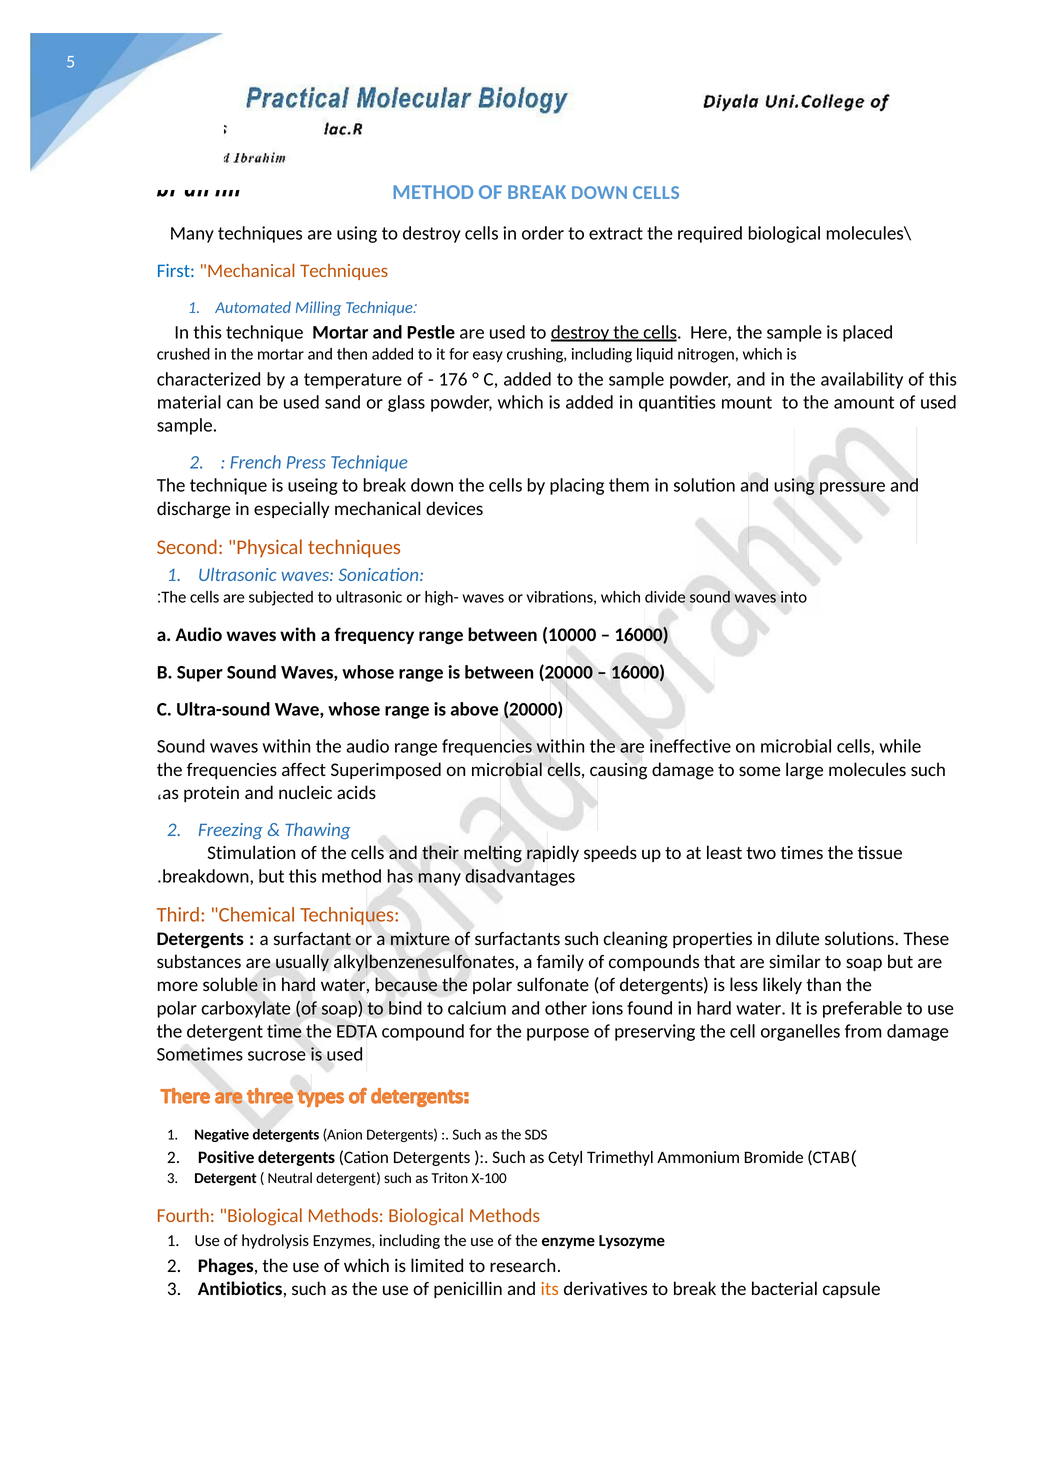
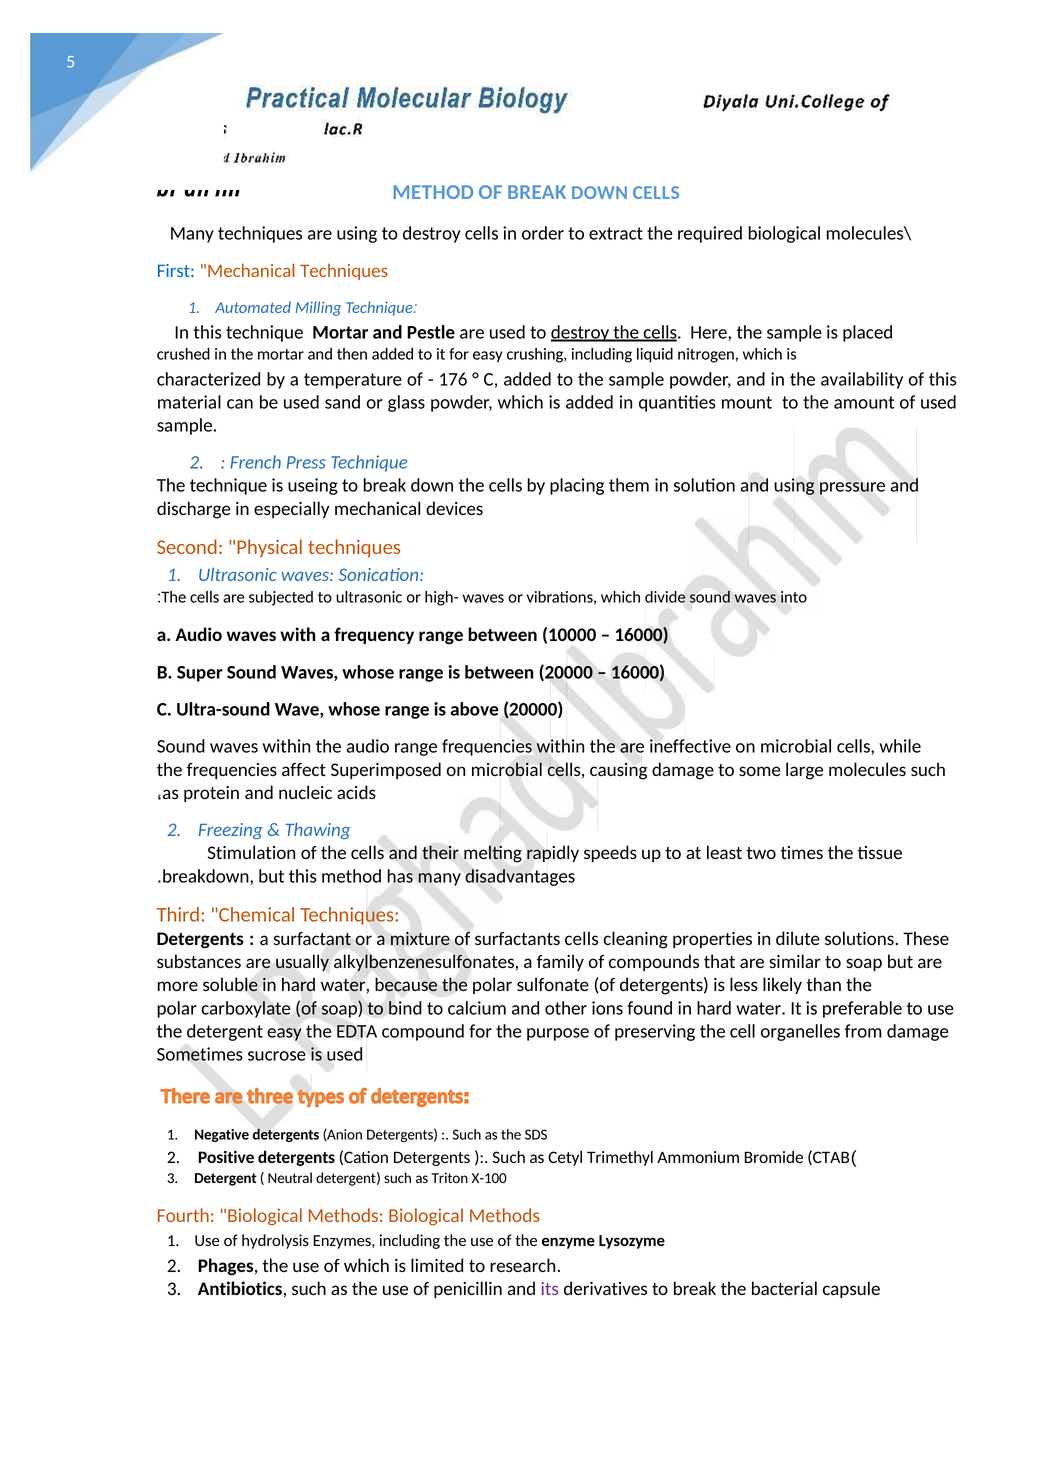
surfactants such: such -> cells
detergent time: time -> easy
its colour: orange -> purple
